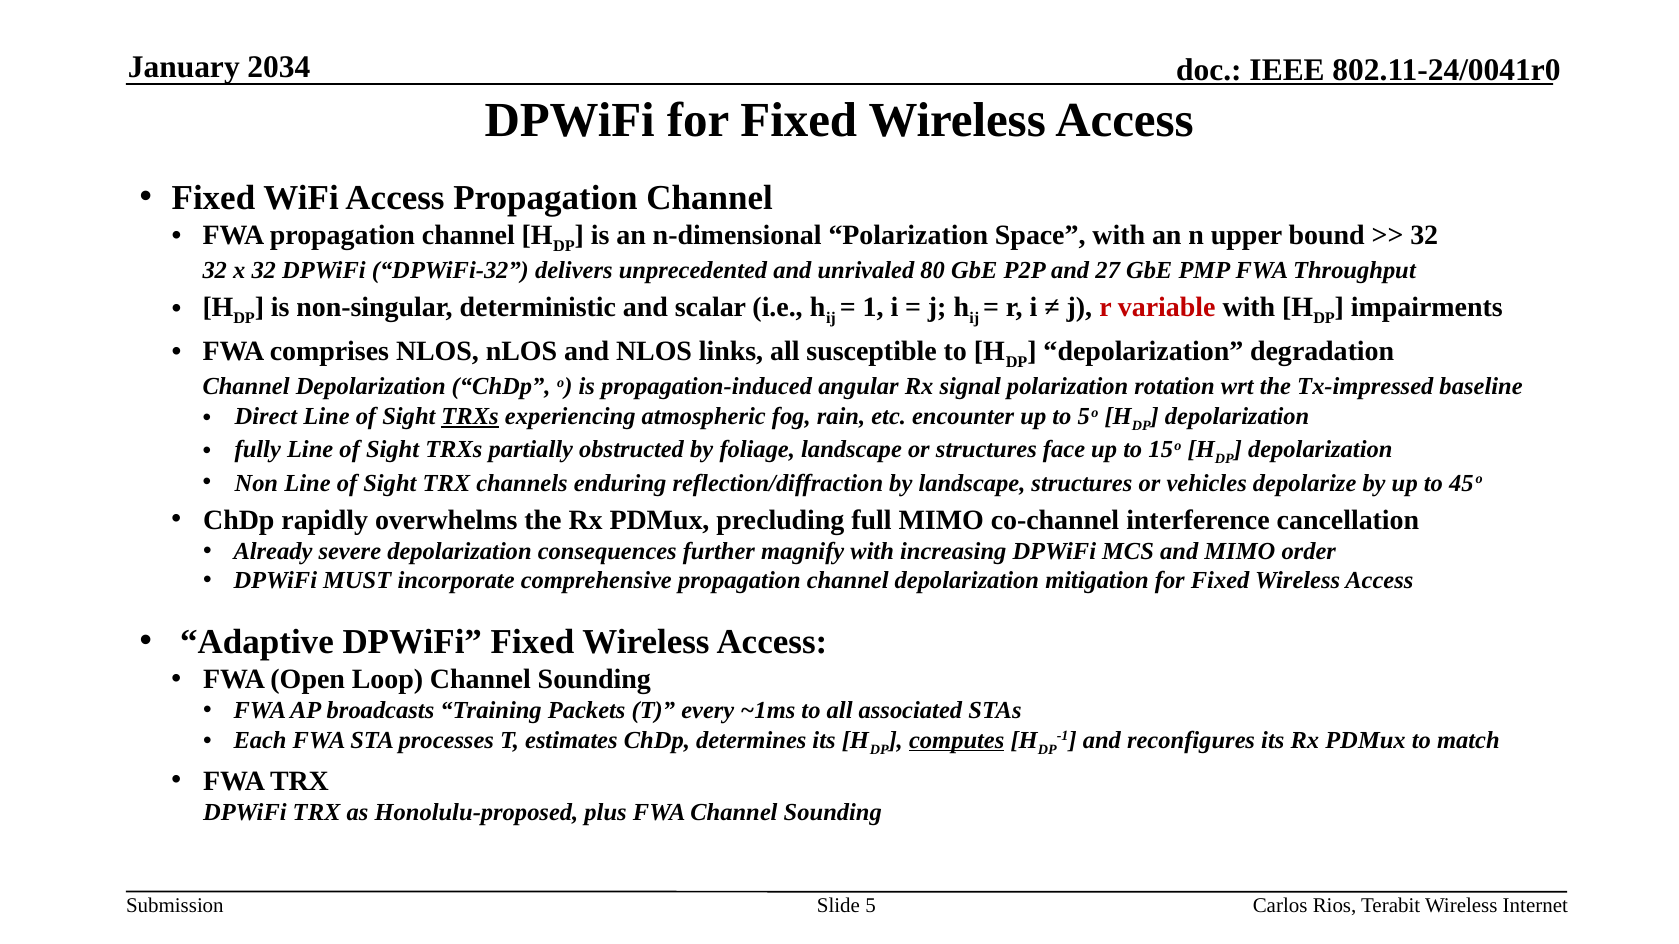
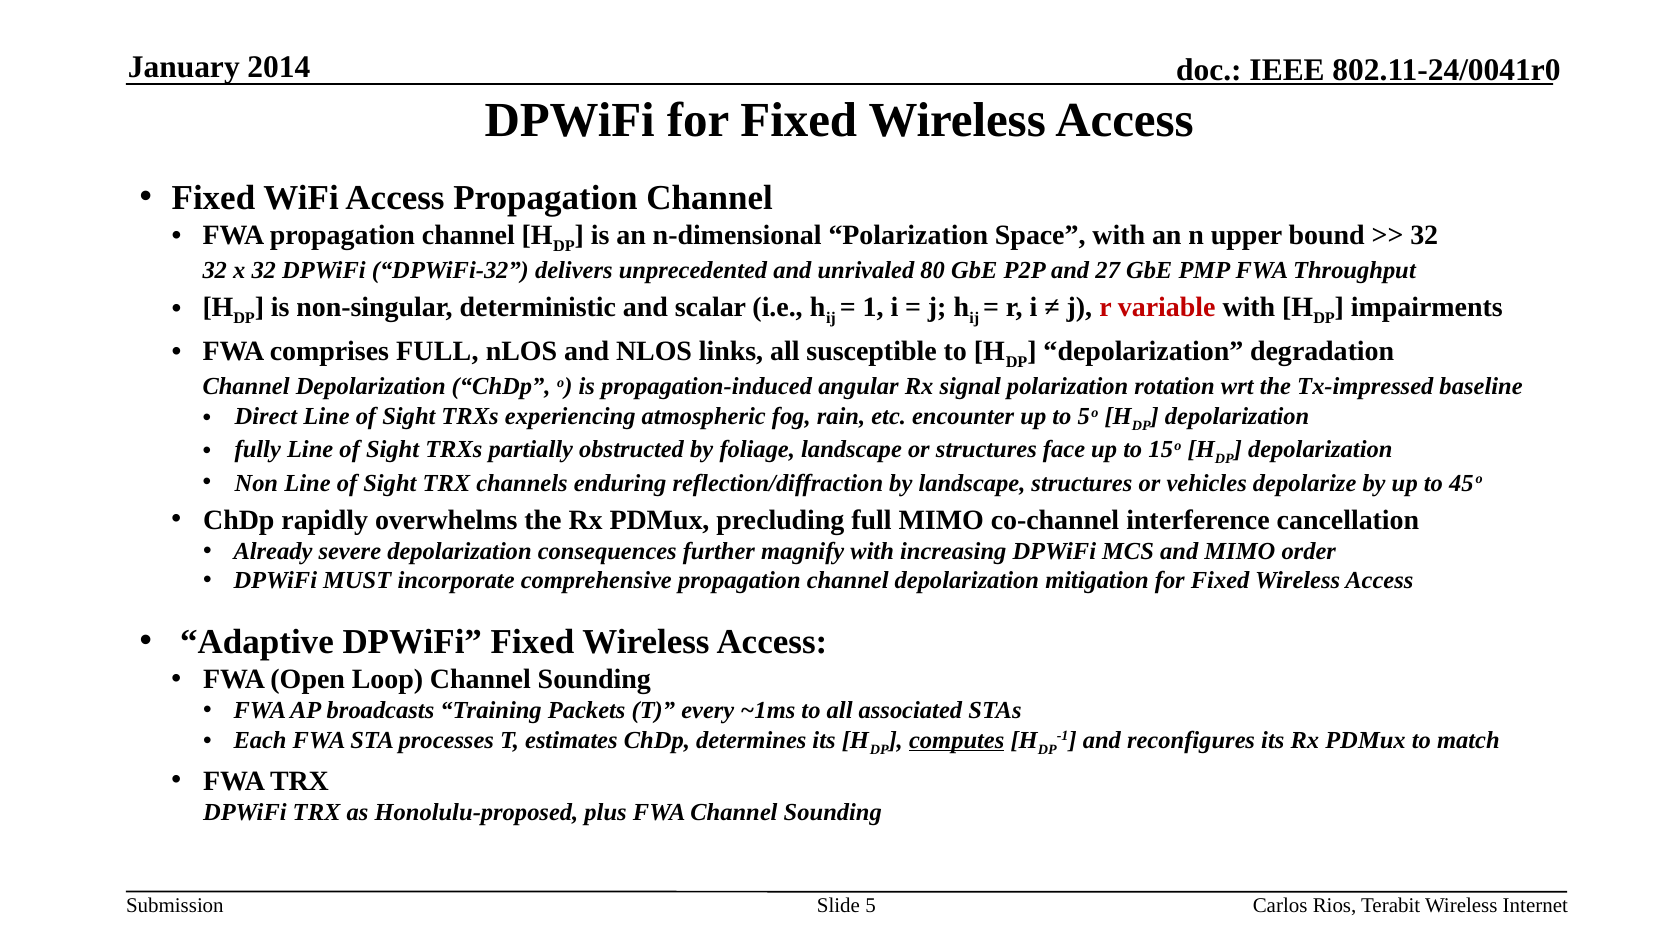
2034: 2034 -> 2014
comprises NLOS: NLOS -> FULL
TRXs at (470, 416) underline: present -> none
